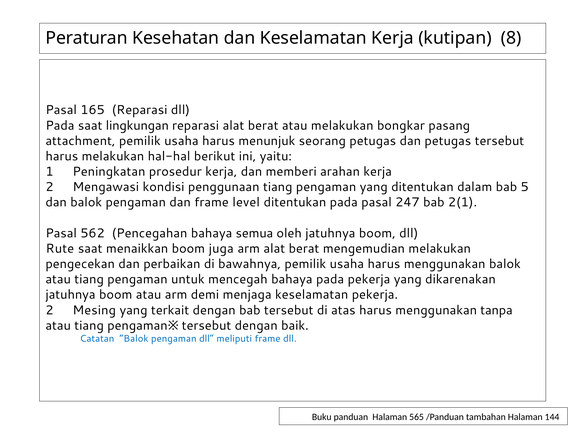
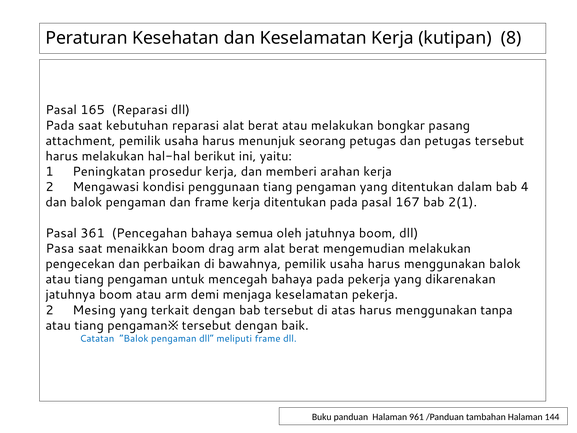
lingkungan: lingkungan -> kebutuhan
5: 5 -> 4
frame level: level -> kerja
247: 247 -> 167
562: 562 -> 361
Rute: Rute -> Pasa
juga: juga -> drag
565: 565 -> 961
